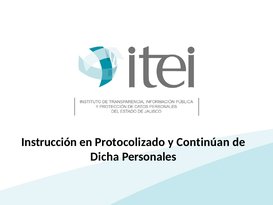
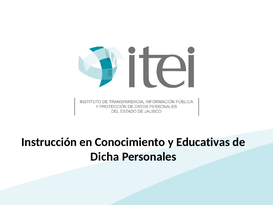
Protocolizado: Protocolizado -> Conocimiento
Continúan: Continúan -> Educativas
